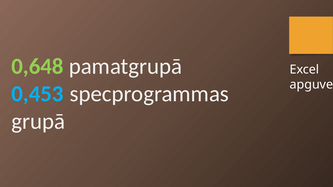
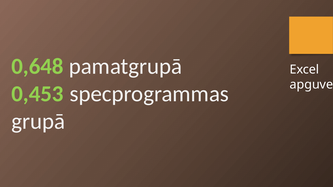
0,453 colour: light blue -> light green
